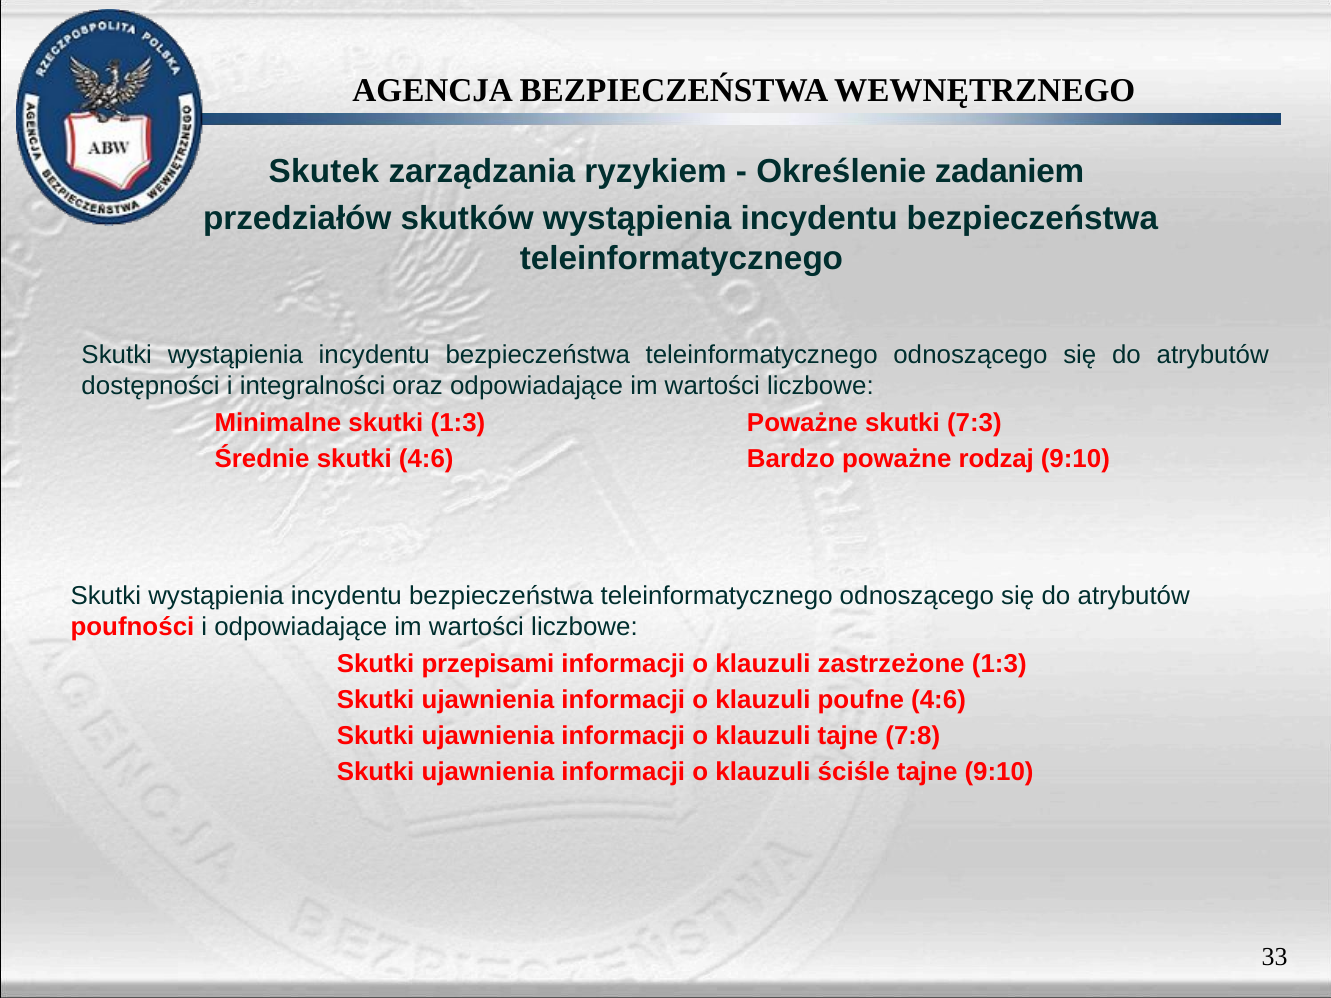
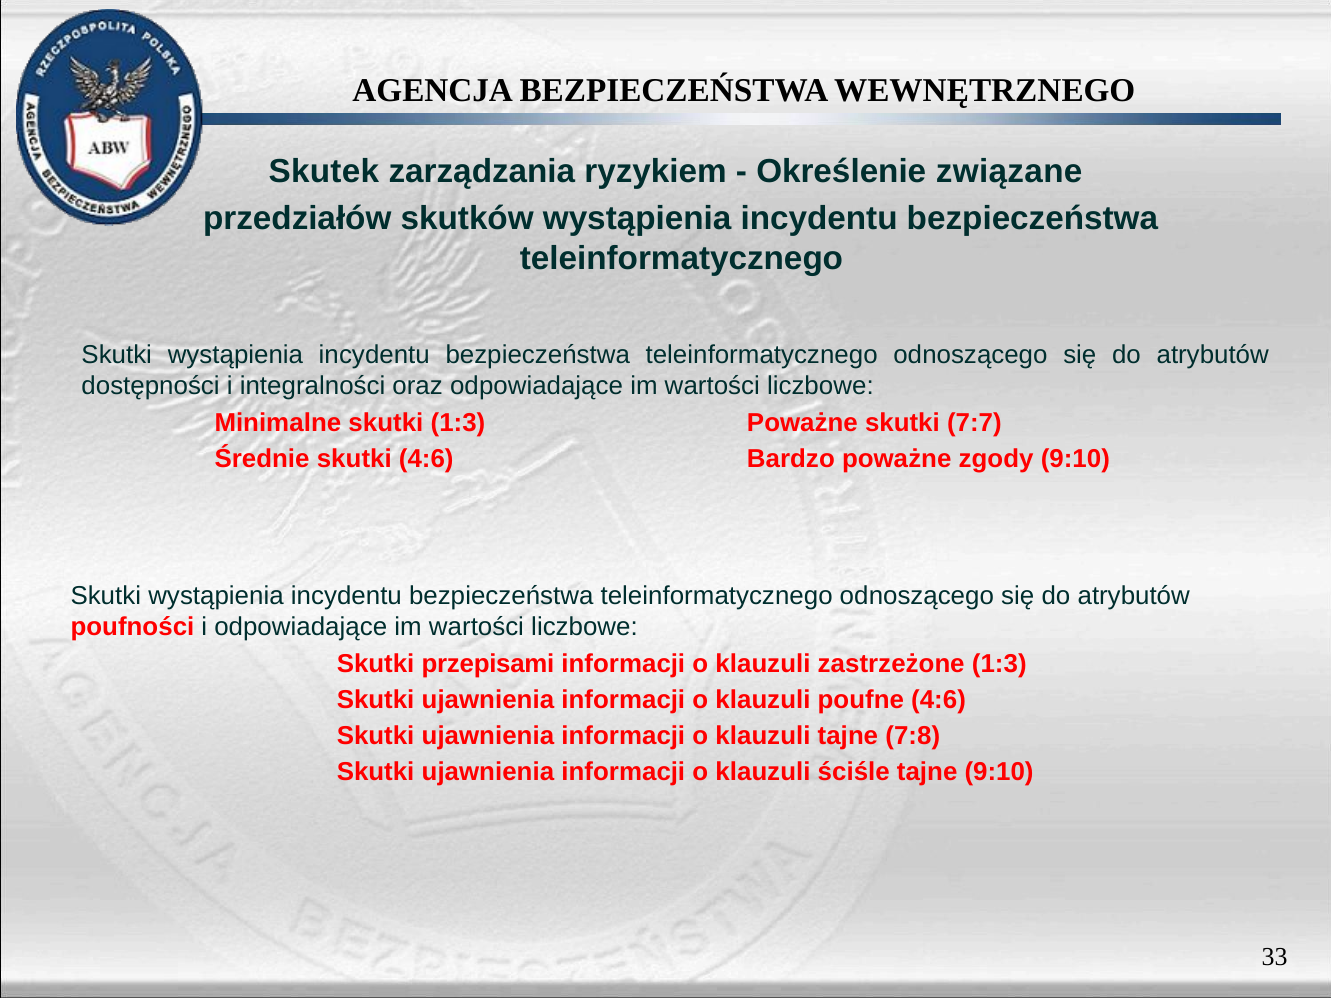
zadaniem: zadaniem -> związane
7:3: 7:3 -> 7:7
rodzaj: rodzaj -> zgody
